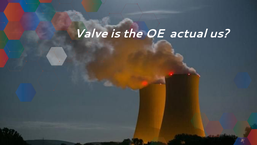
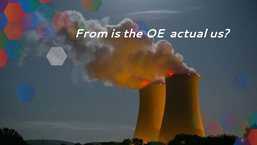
Valve: Valve -> From
